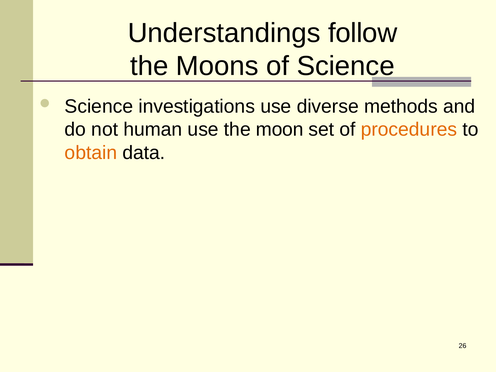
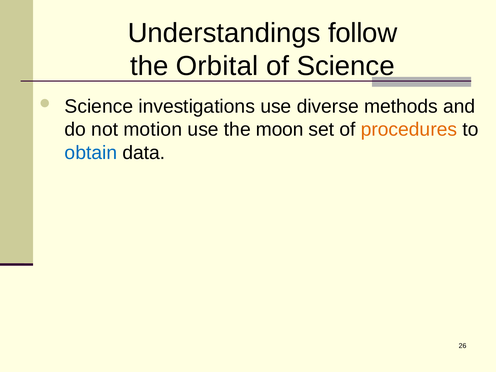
Moons: Moons -> Orbital
human: human -> motion
obtain colour: orange -> blue
